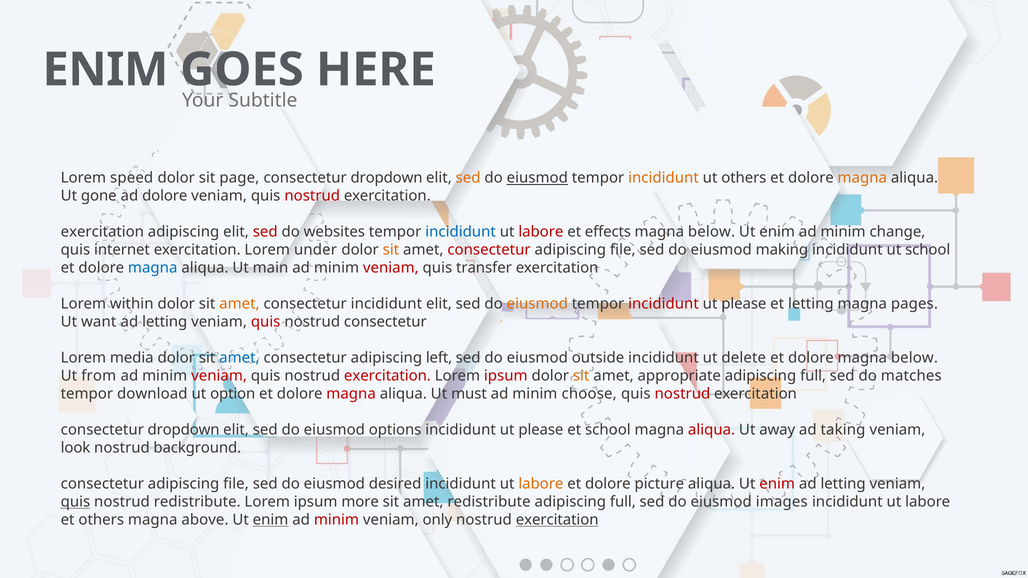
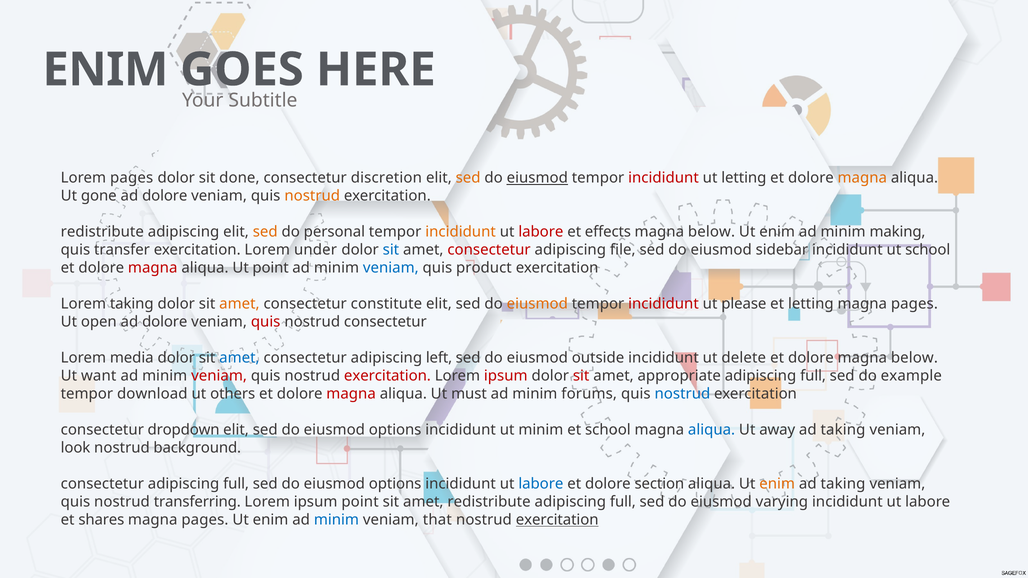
Lorem speed: speed -> pages
page: page -> done
dropdown at (387, 178): dropdown -> discretion
incididunt at (663, 178) colour: orange -> red
ut others: others -> letting
nostrud at (312, 196) colour: red -> orange
exercitation at (102, 232): exercitation -> redistribute
sed at (265, 232) colour: red -> orange
websites: websites -> personal
incididunt at (461, 232) colour: blue -> orange
change: change -> making
internet: internet -> transfer
sit at (391, 250) colour: orange -> blue
making: making -> sidebar
magna at (153, 268) colour: blue -> red
Ut main: main -> point
veniam at (391, 268) colour: red -> blue
transfer: transfer -> product
Lorem within: within -> taking
consectetur incididunt: incididunt -> constitute
want: want -> open
letting at (165, 322): letting -> dolore
from: from -> want
sit at (581, 376) colour: orange -> red
matches: matches -> example
option: option -> others
choose: choose -> forums
nostrud at (682, 394) colour: red -> blue
please at (541, 430): please -> minim
aliqua at (712, 430) colour: red -> blue
file at (236, 484): file -> full
desired at (395, 484): desired -> options
labore at (541, 484) colour: orange -> blue
picture: picture -> section
enim at (777, 484) colour: red -> orange
letting at (843, 484): letting -> taking
quis at (75, 502) underline: present -> none
nostrud redistribute: redistribute -> transferring
ipsum more: more -> point
images: images -> varying
et others: others -> shares
above at (205, 520): above -> pages
enim at (271, 520) underline: present -> none
minim at (336, 520) colour: red -> blue
only: only -> that
